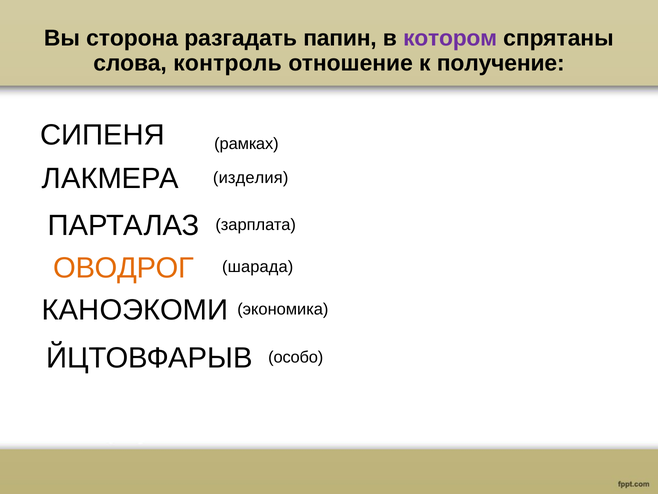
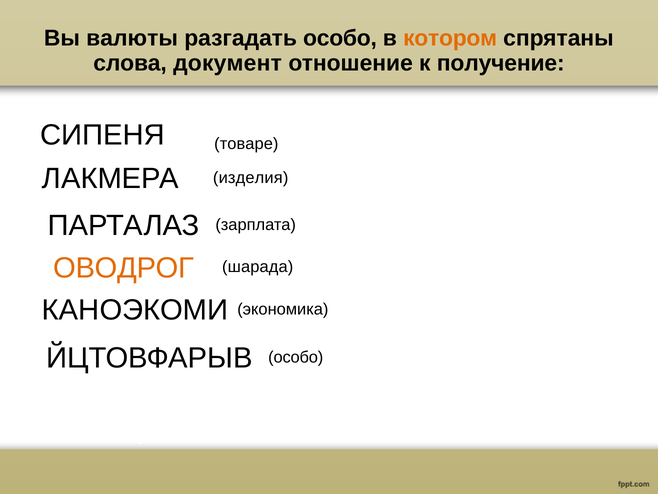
сторона: сторона -> валюты
разгадать папин: папин -> особо
котором colour: purple -> orange
контроль: контроль -> документ
рамках: рамках -> товаре
